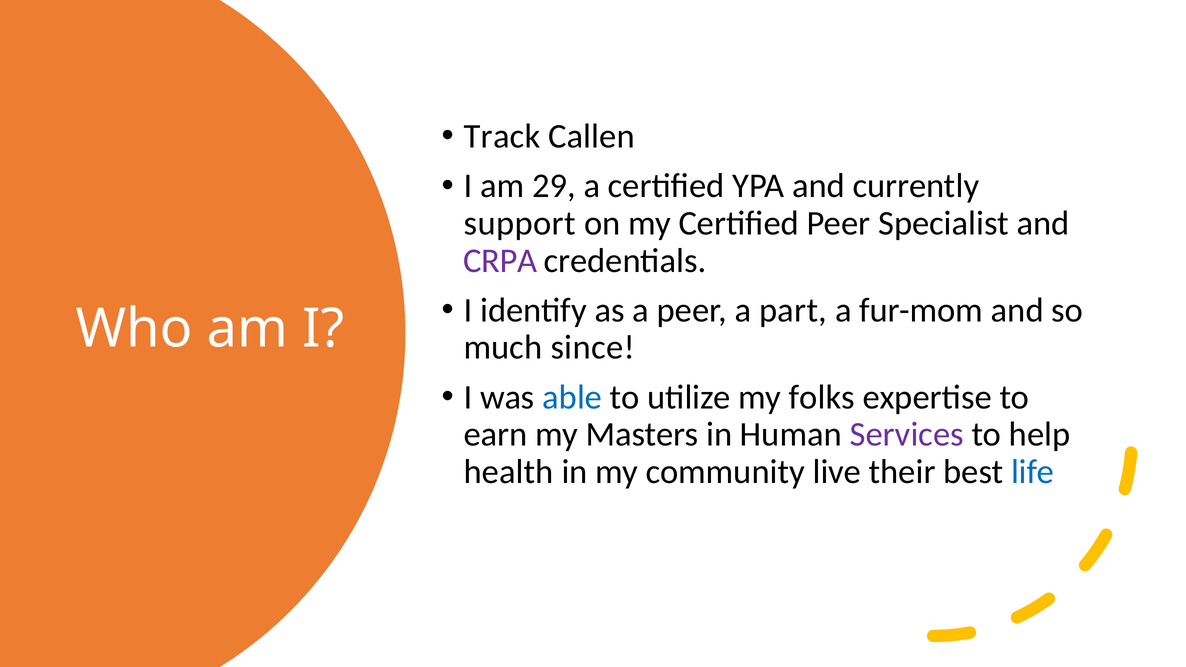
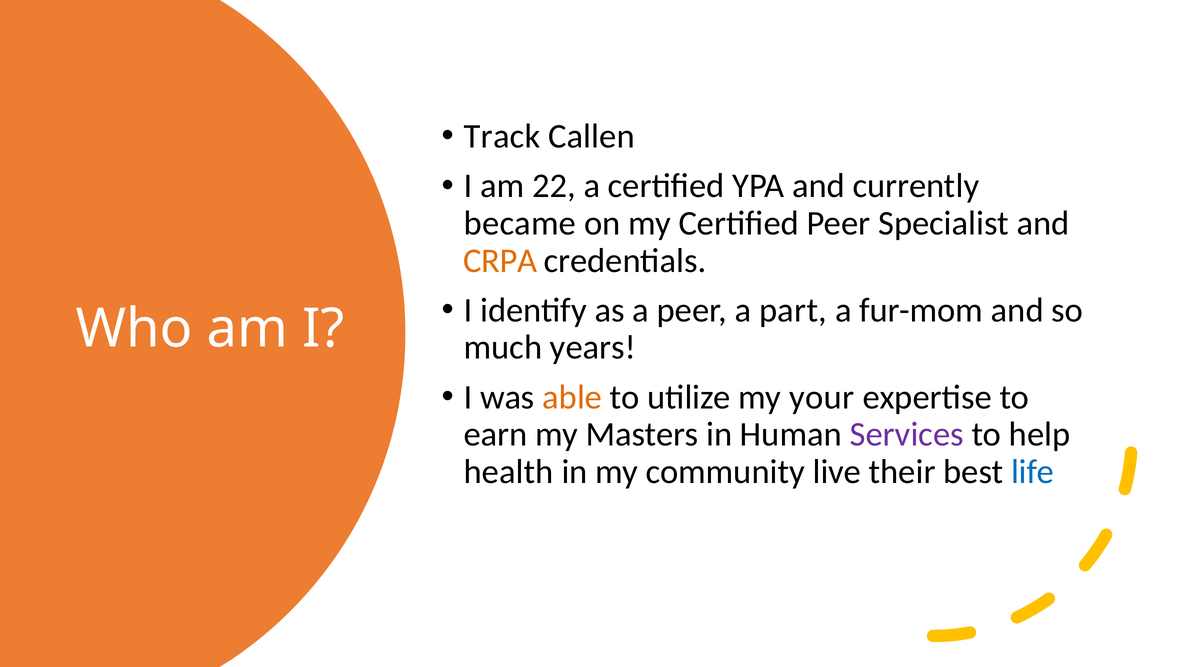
29: 29 -> 22
support: support -> became
CRPA colour: purple -> orange
since: since -> years
able colour: blue -> orange
folks: folks -> your
